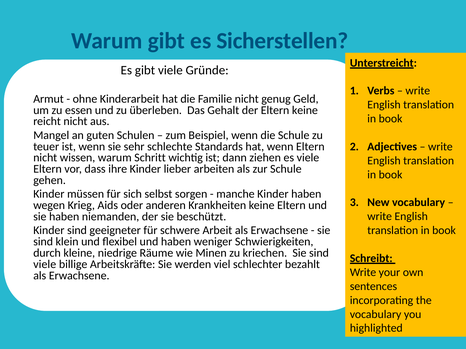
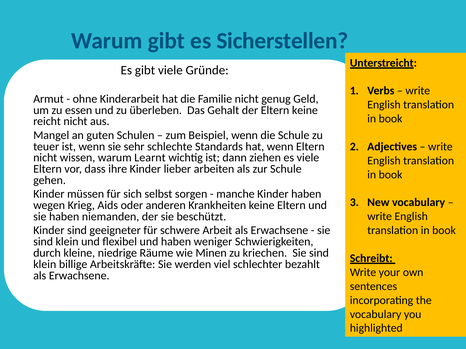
Schritt: Schritt -> Learnt
viele at (45, 265): viele -> klein
